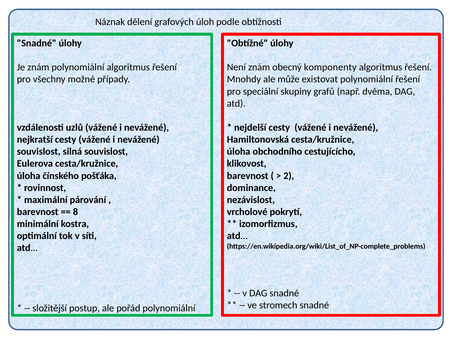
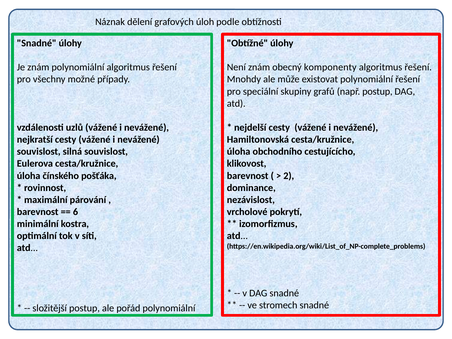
např dvěma: dvěma -> postup
8: 8 -> 6
